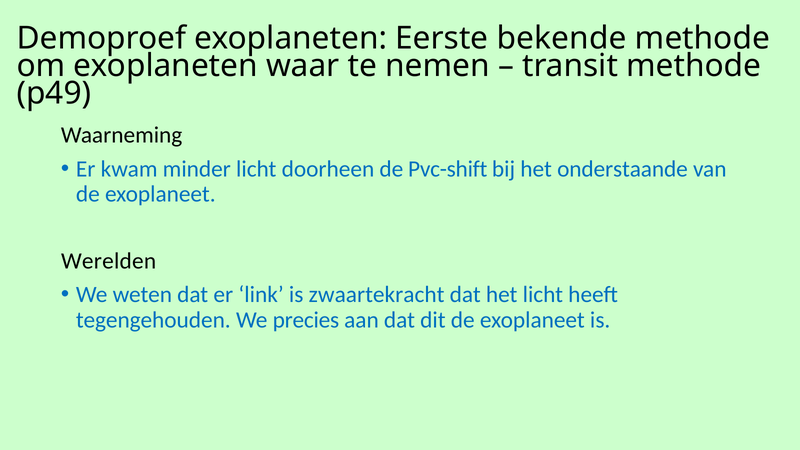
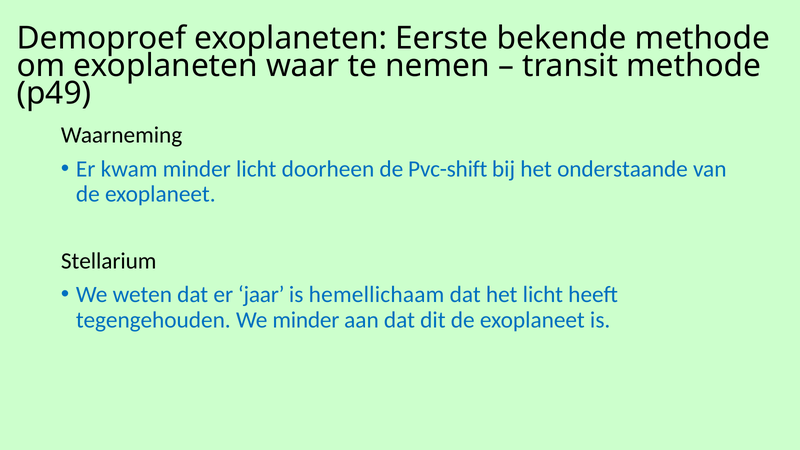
Werelden: Werelden -> Stellarium
link: link -> jaar
zwaartekracht: zwaartekracht -> hemellichaam
We precies: precies -> minder
